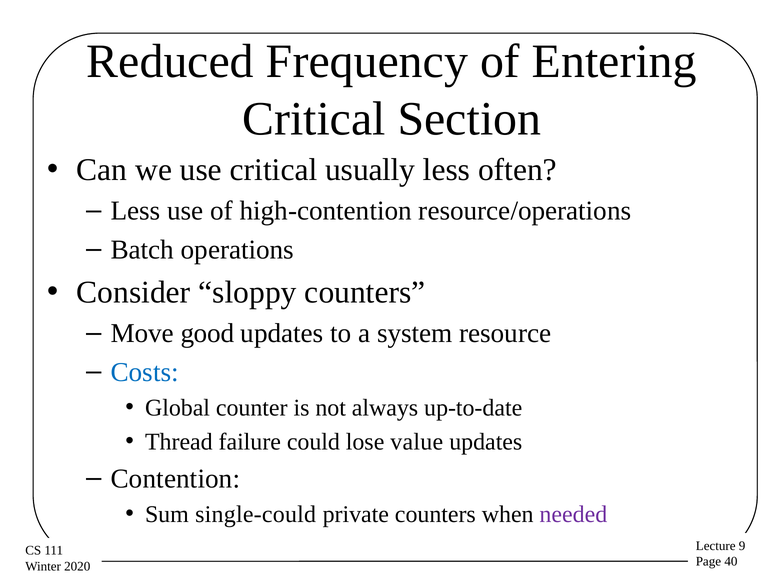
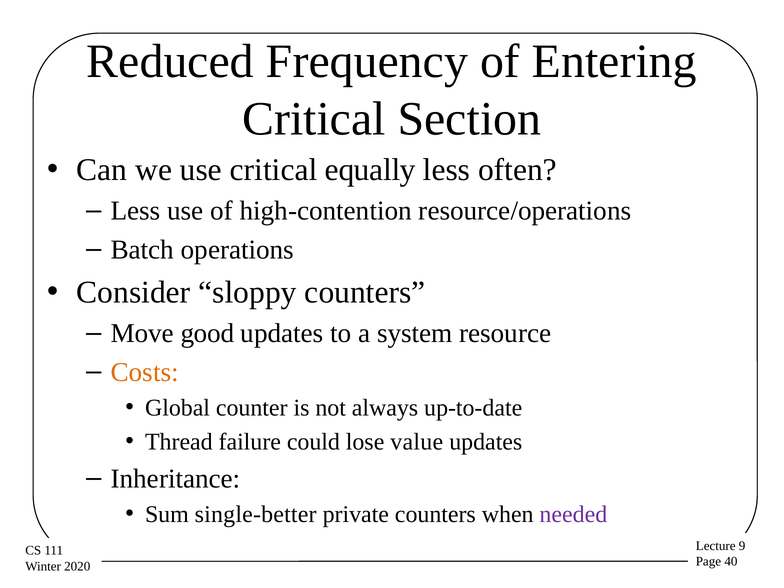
usually: usually -> equally
Costs colour: blue -> orange
Contention: Contention -> Inheritance
single-could: single-could -> single-better
